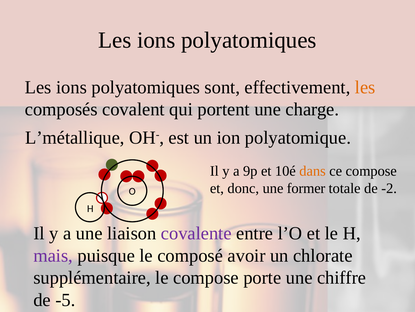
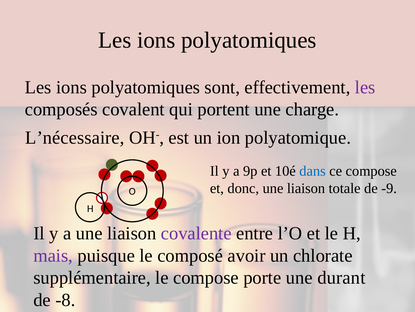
les at (365, 87) colour: orange -> purple
L’métallique: L’métallique -> L’nécessaire
dans colour: orange -> blue
donc une former: former -> liaison
-2: -2 -> -9
chiffre: chiffre -> durant
-5: -5 -> -8
